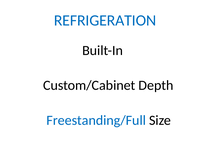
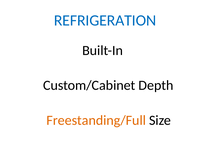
Freestanding/Full colour: blue -> orange
